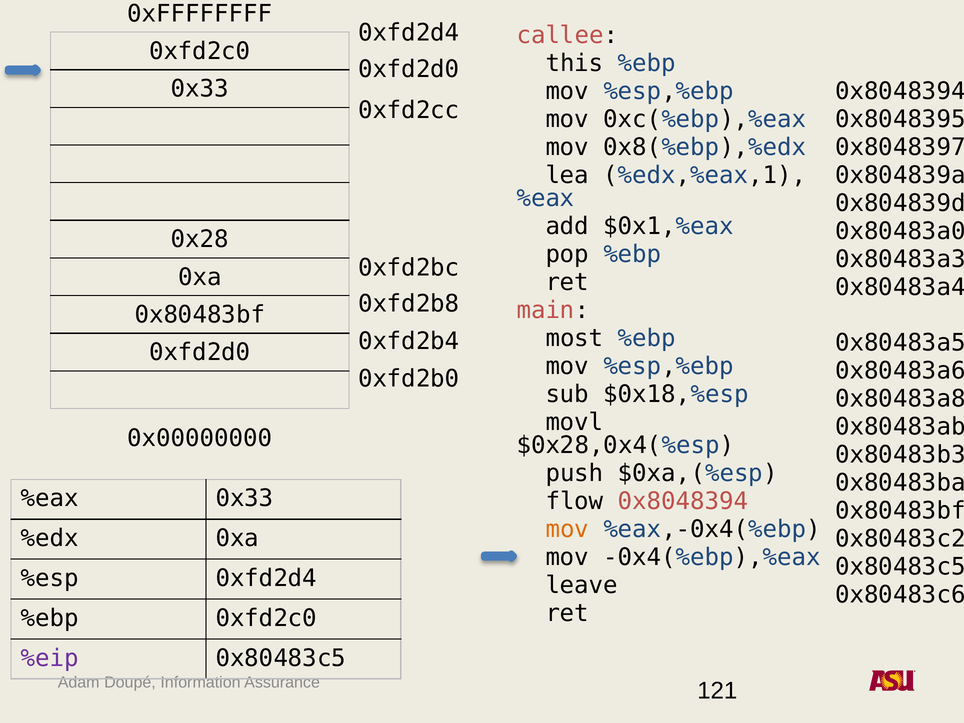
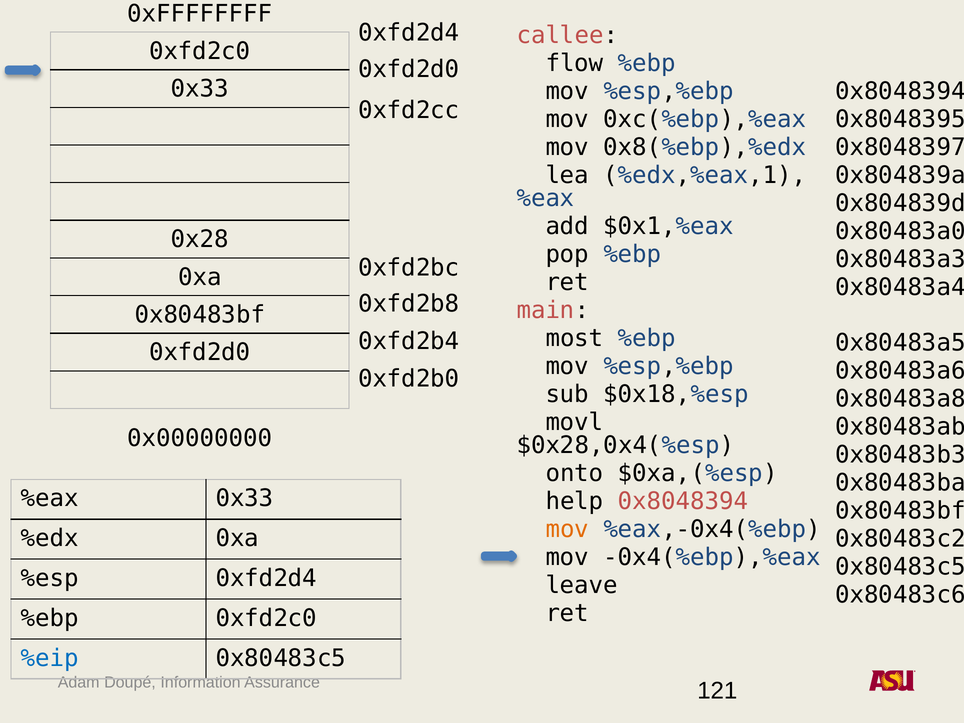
this: this -> flow
push: push -> onto
flow: flow -> help
%eip colour: purple -> blue
